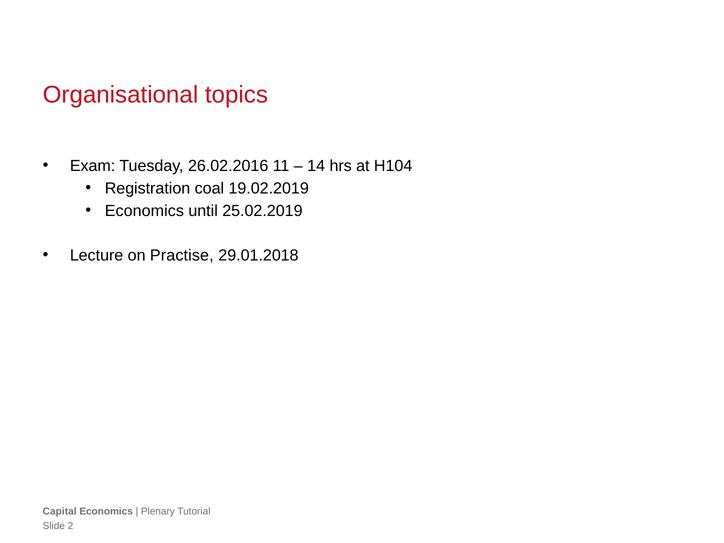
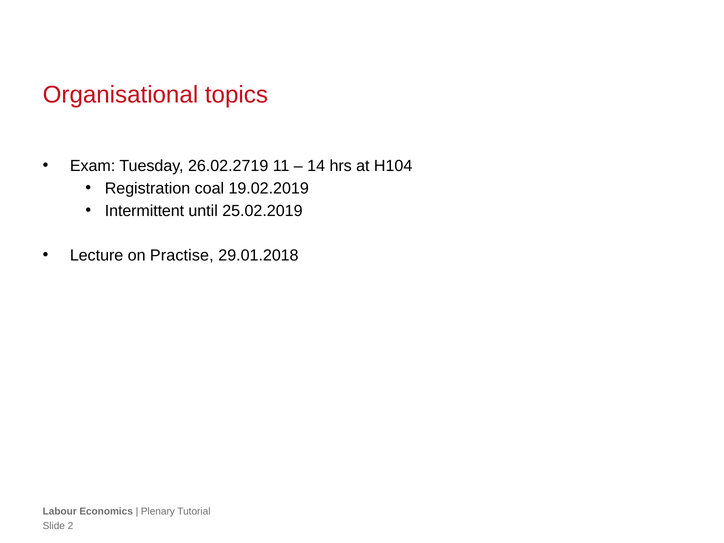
26.02.2016: 26.02.2016 -> 26.02.2719
Economics at (144, 211): Economics -> Intermittent
Capital: Capital -> Labour
